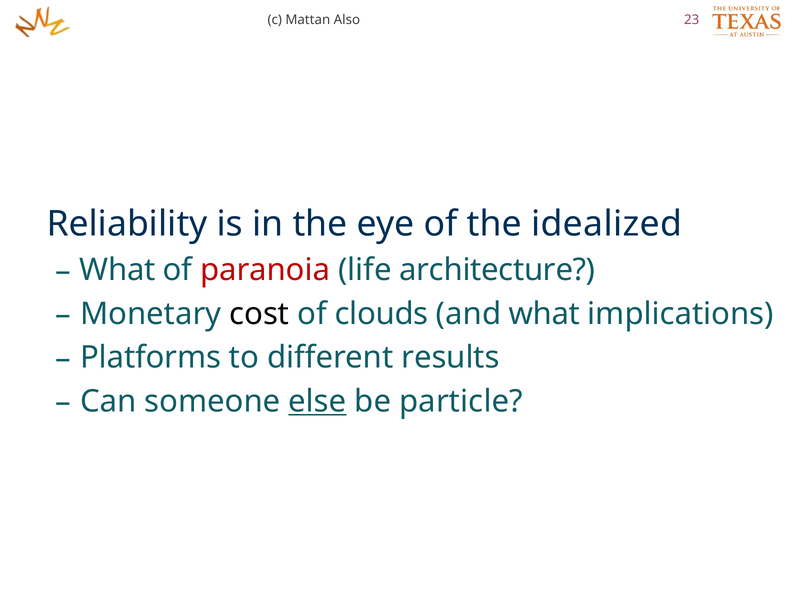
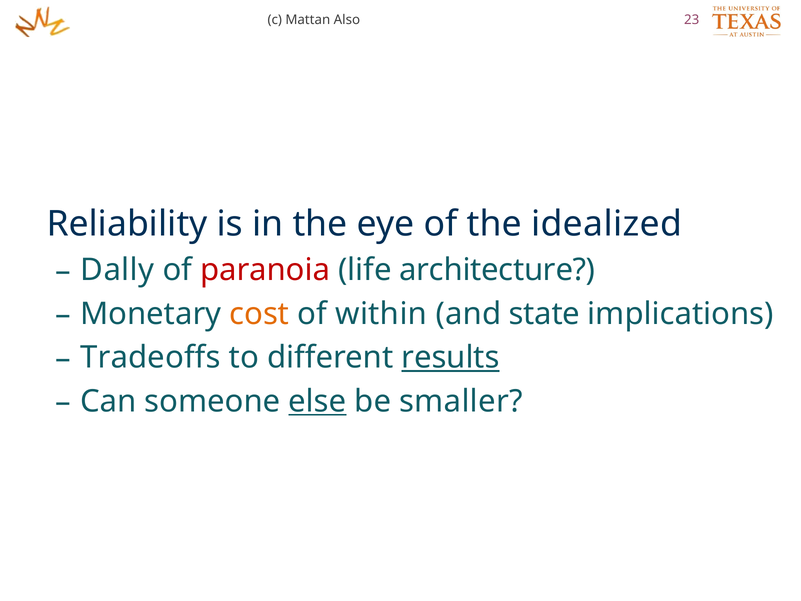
What at (118, 270): What -> Dally
cost colour: black -> orange
clouds: clouds -> within
and what: what -> state
Platforms: Platforms -> Tradeoffs
results underline: none -> present
particle: particle -> smaller
